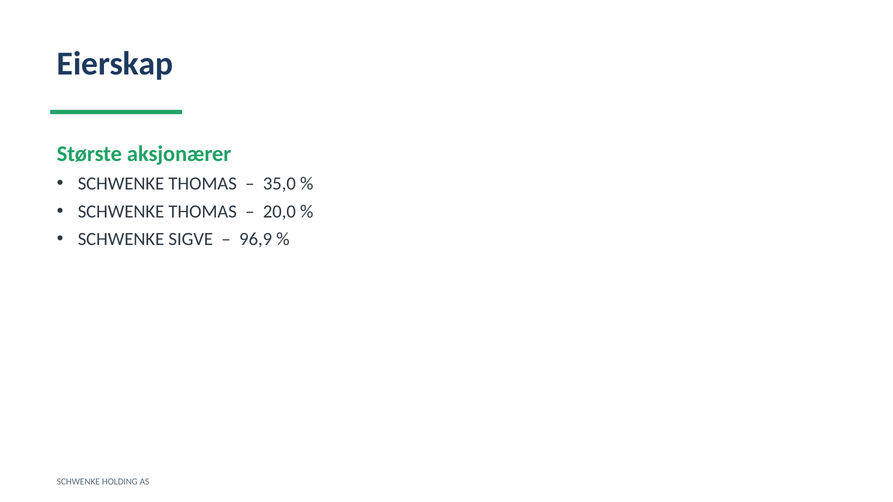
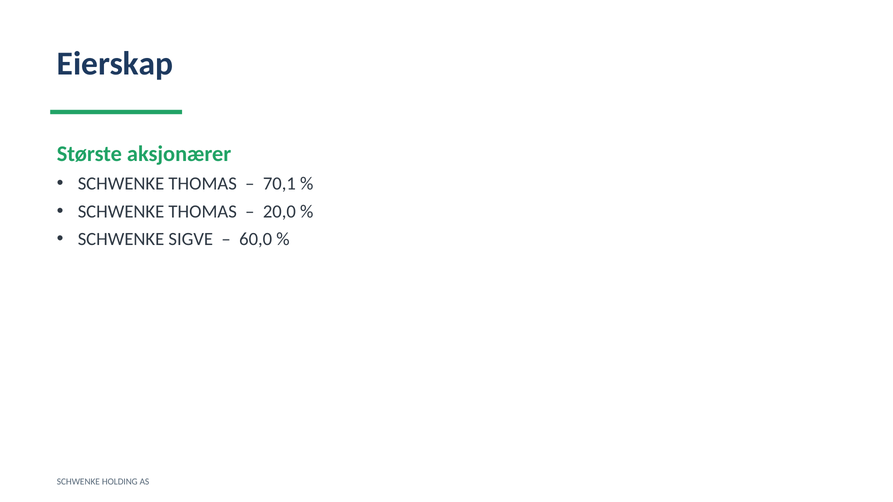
35,0: 35,0 -> 70,1
96,9: 96,9 -> 60,0
